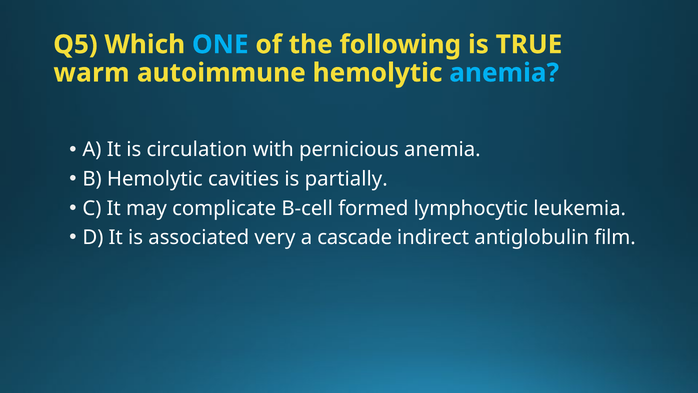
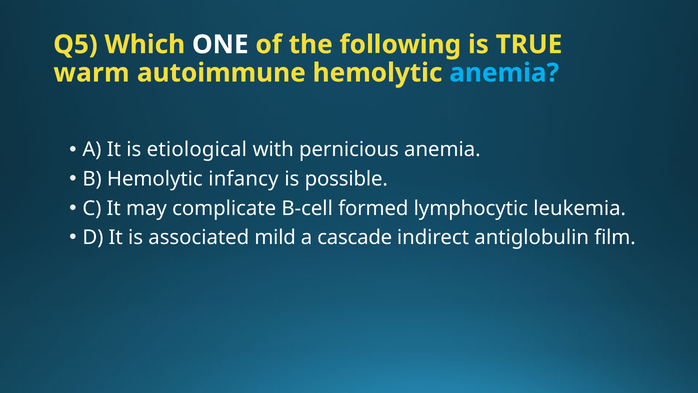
ONE colour: light blue -> white
circulation: circulation -> etiological
cavities: cavities -> infancy
partially: partially -> possible
very: very -> mild
